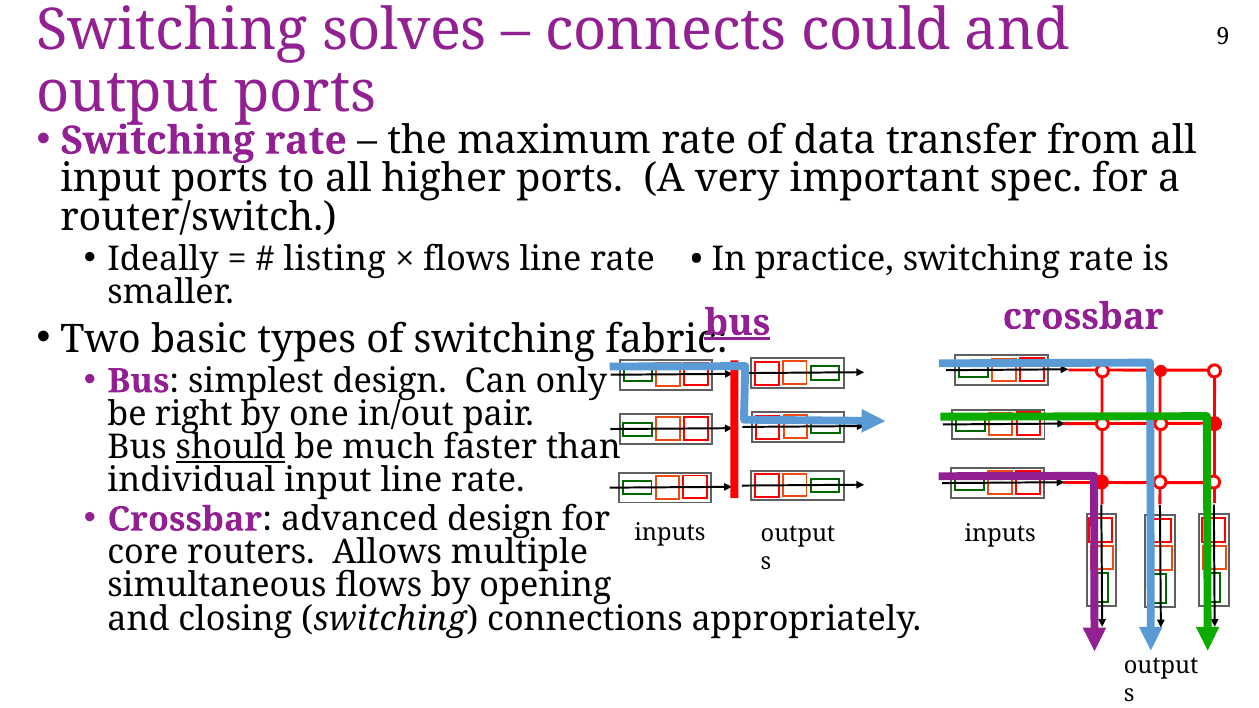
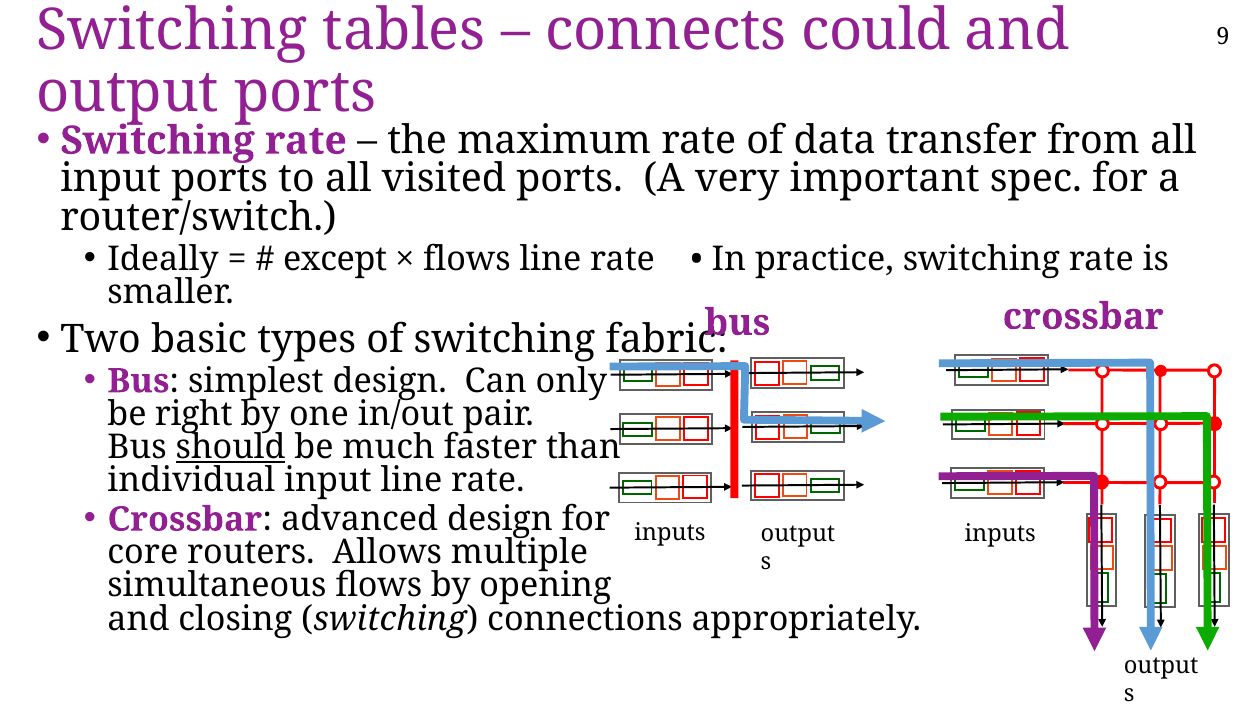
solves: solves -> tables
higher: higher -> visited
listing: listing -> except
bus at (737, 323) underline: present -> none
